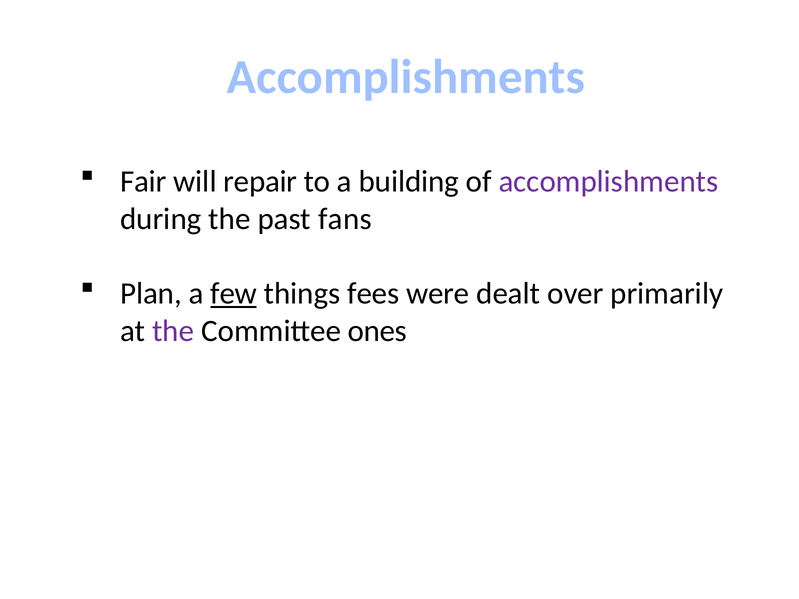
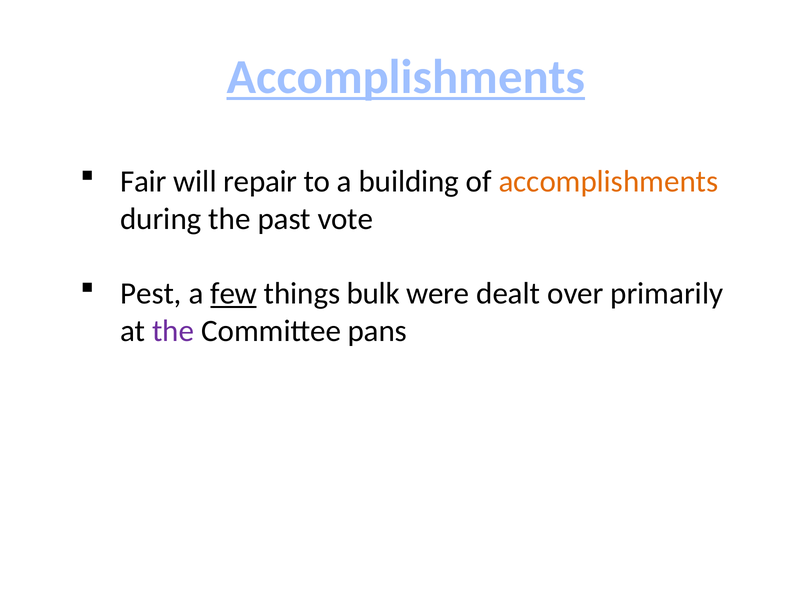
Accomplishments at (406, 77) underline: none -> present
accomplishments at (608, 182) colour: purple -> orange
fans: fans -> vote
Plan: Plan -> Pest
fees: fees -> bulk
ones: ones -> pans
